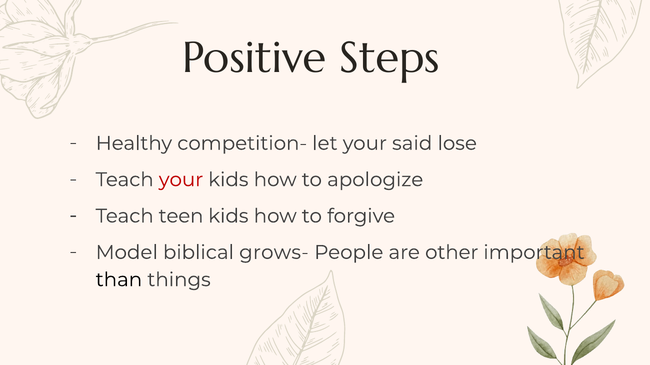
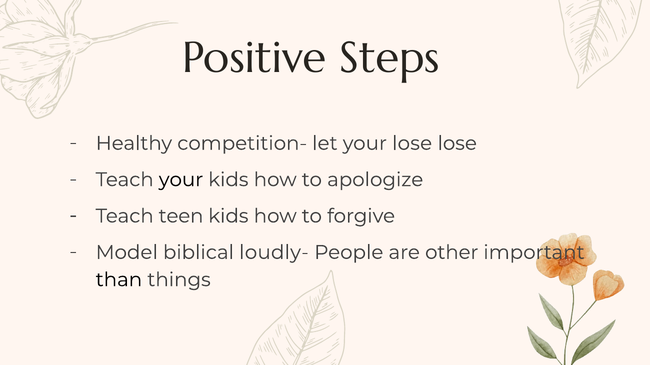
your said: said -> lose
your at (181, 180) colour: red -> black
grows-: grows- -> loudly-
